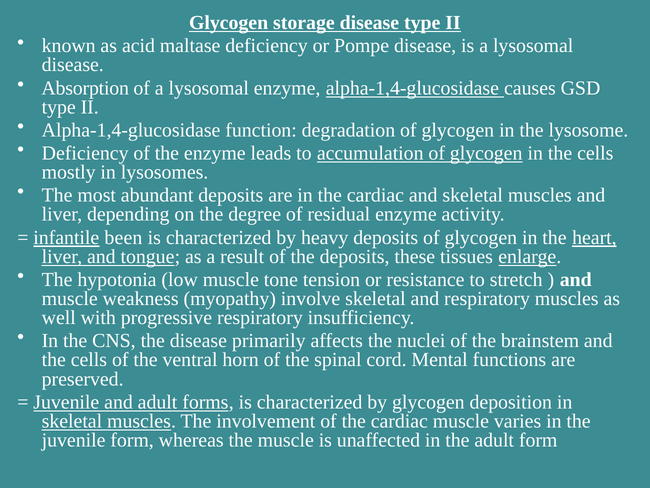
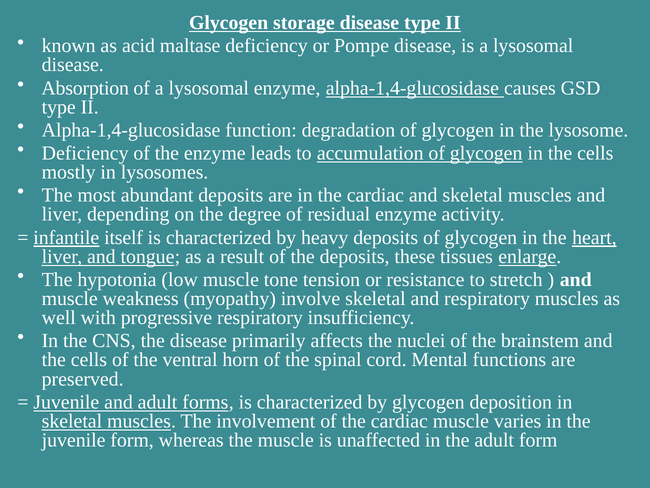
been: been -> itself
